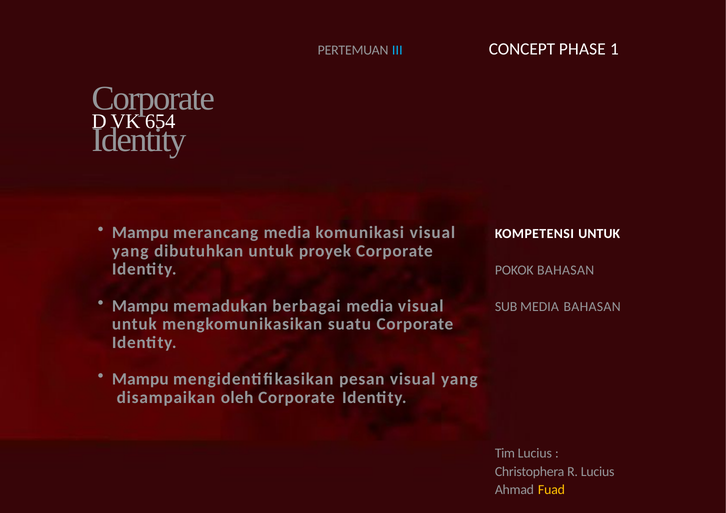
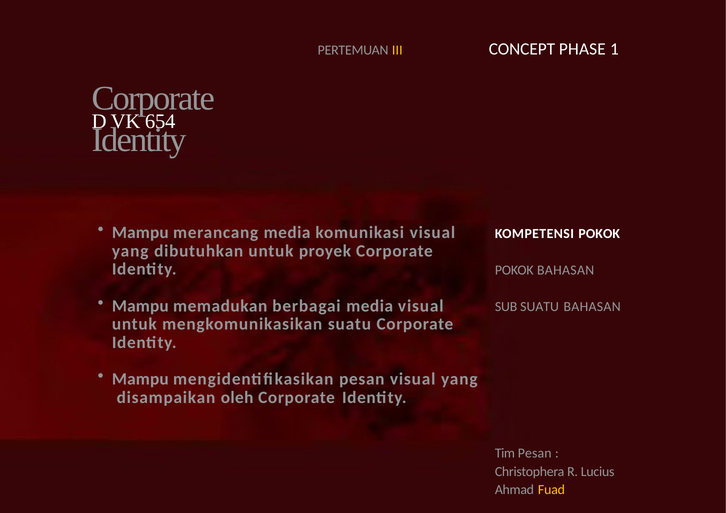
III colour: light blue -> yellow
KOMPETENSI UNTUK: UNTUK -> POKOK
SUB MEDIA: MEDIA -> SUATU
Tim Lucius: Lucius -> Pesan
